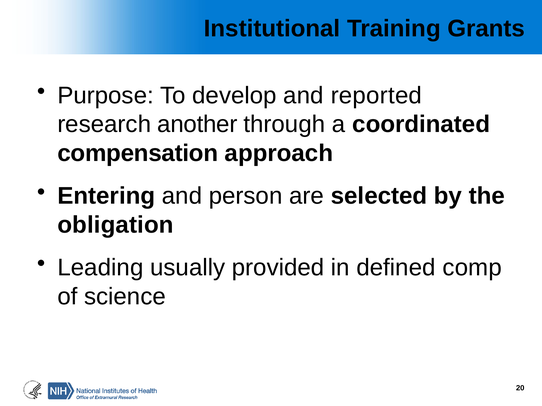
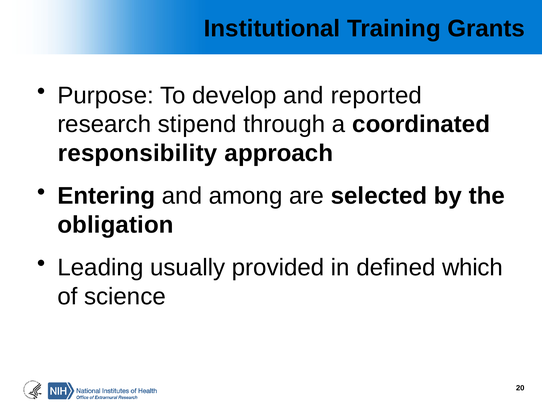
another: another -> stipend
compensation: compensation -> responsibility
person: person -> among
comp: comp -> which
